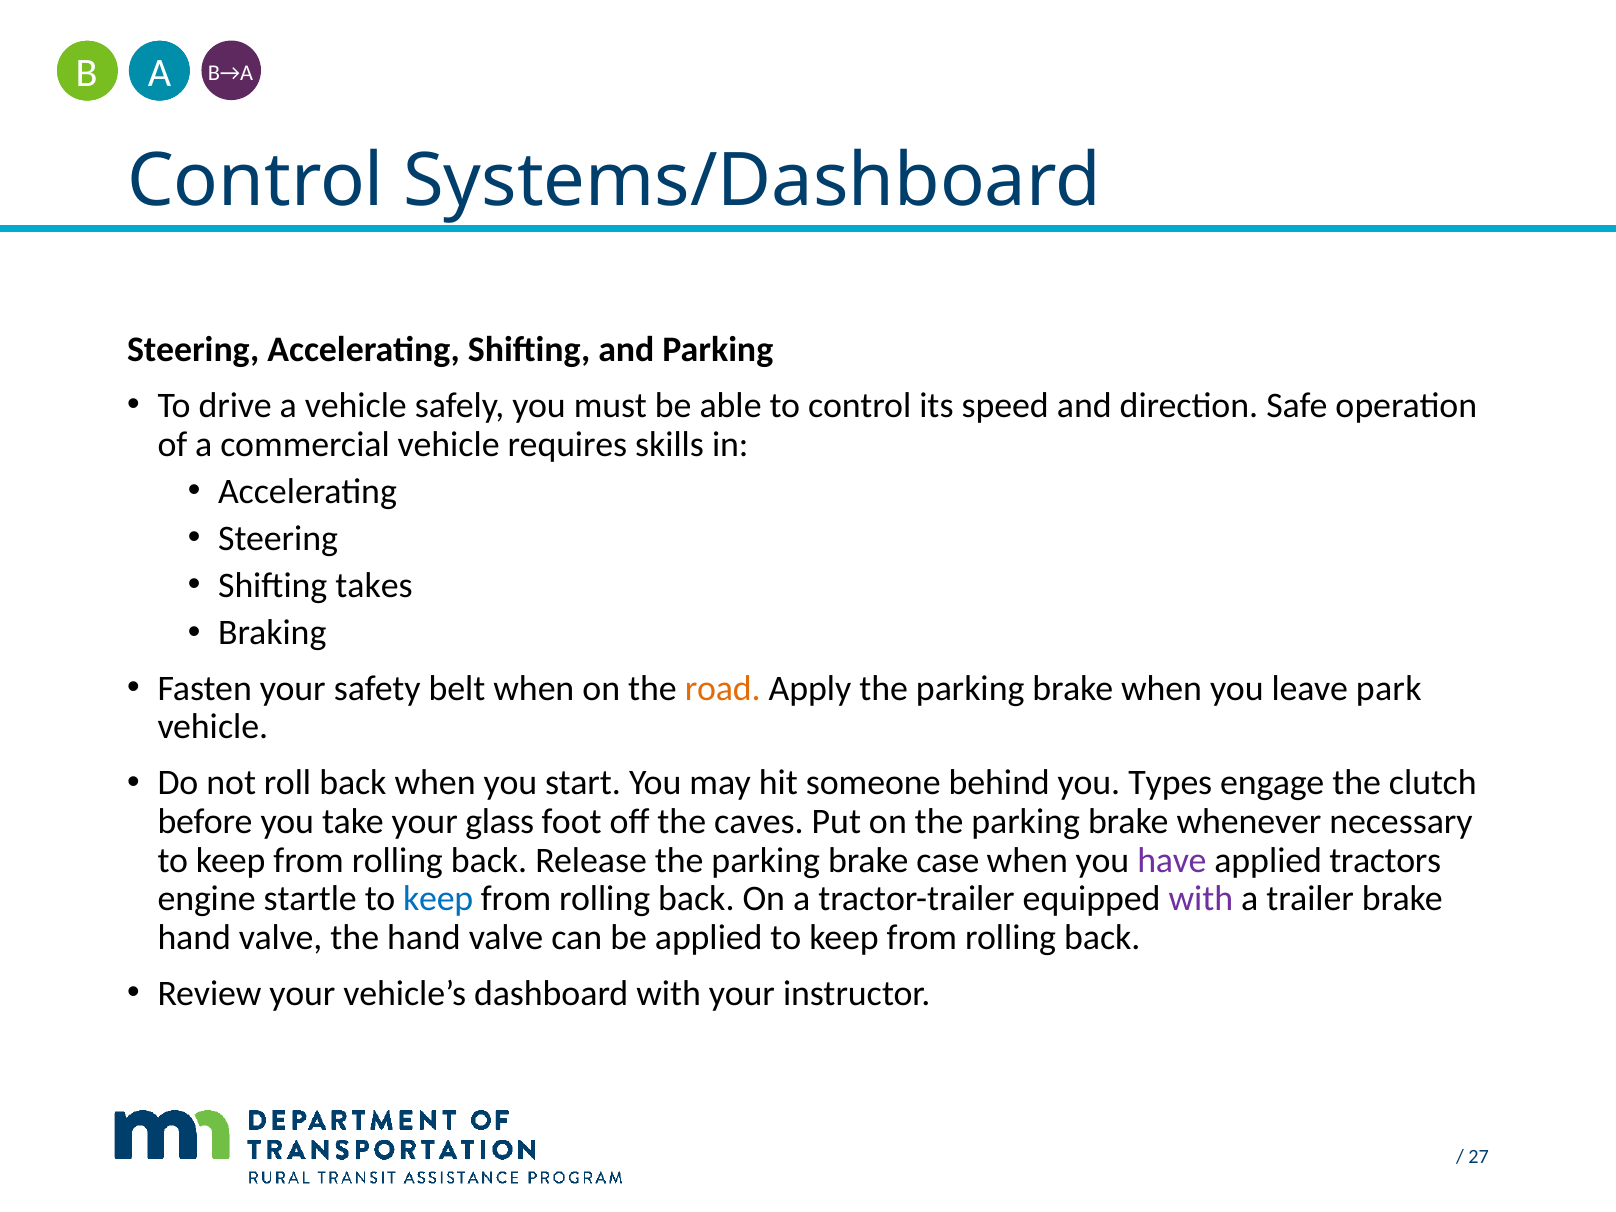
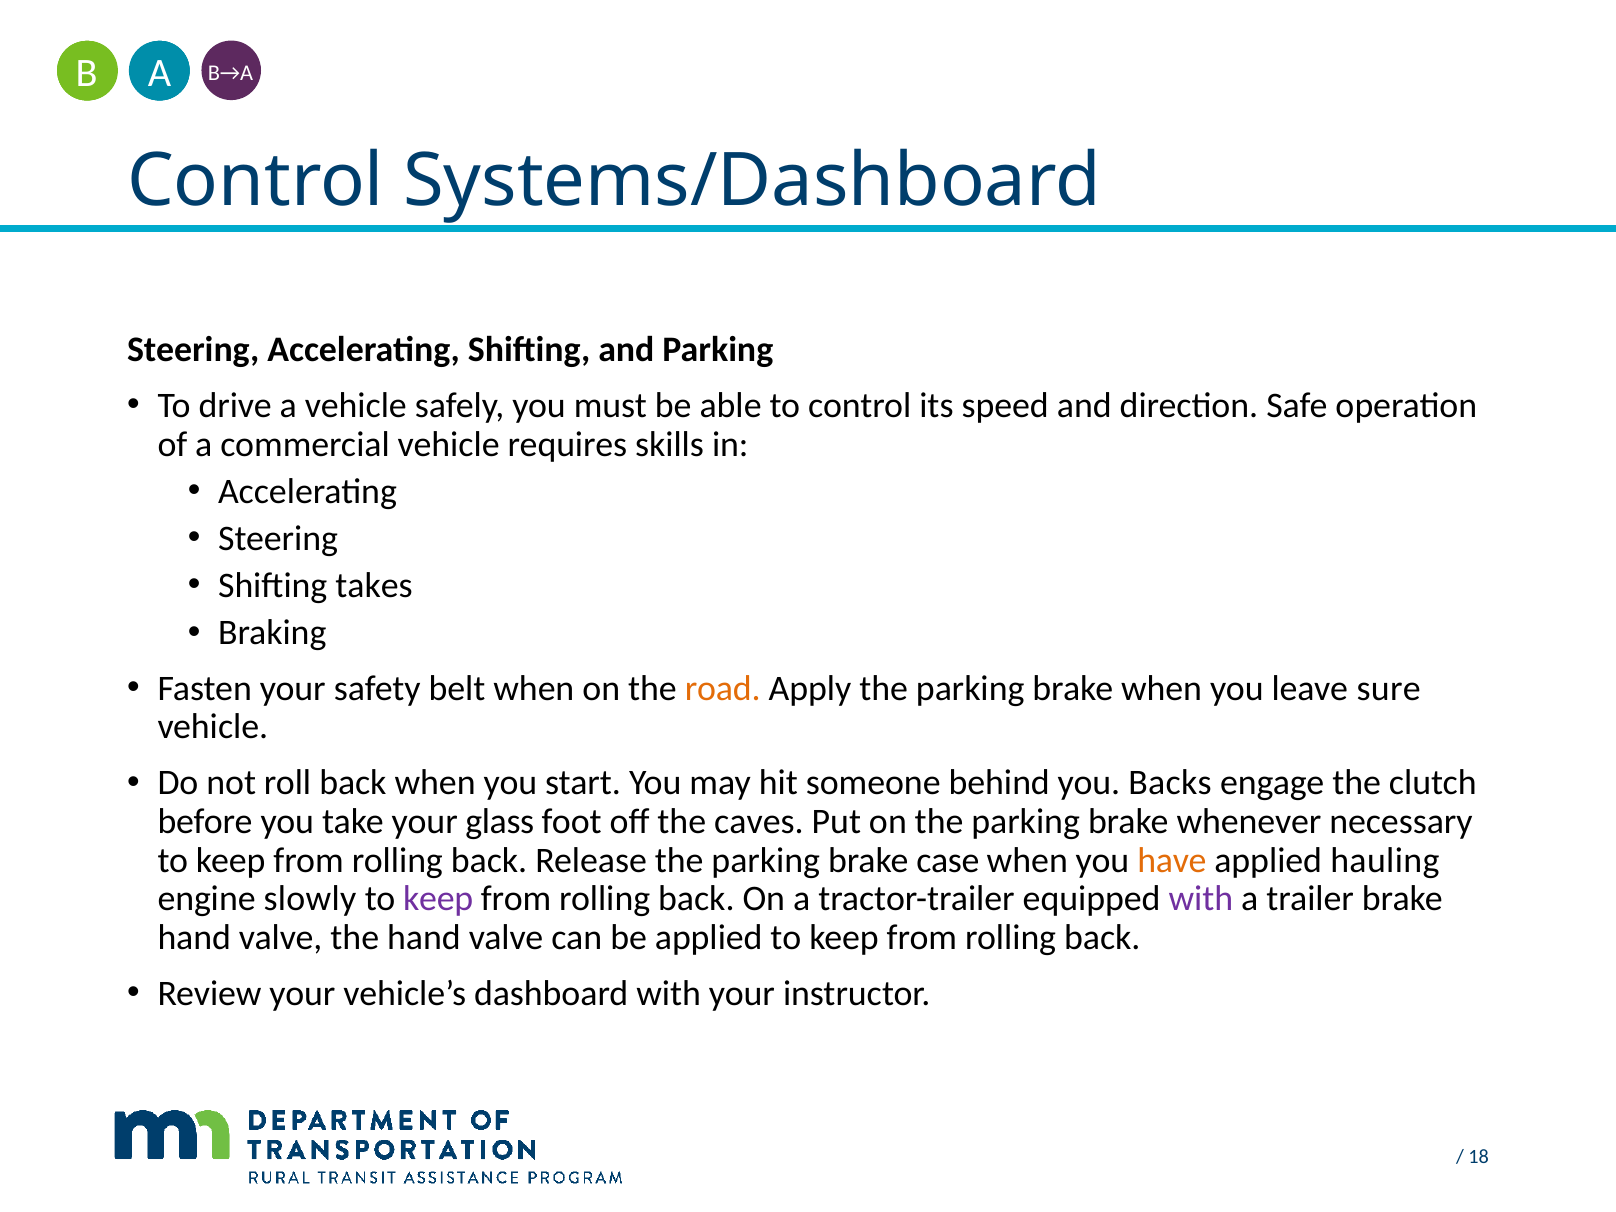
park: park -> sure
Types: Types -> Backs
have colour: purple -> orange
tractors: tractors -> hauling
startle: startle -> slowly
keep at (438, 899) colour: blue -> purple
27: 27 -> 18
